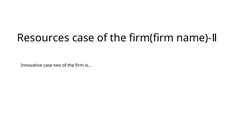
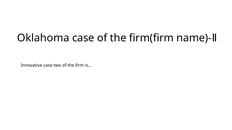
Resources: Resources -> Oklahoma
